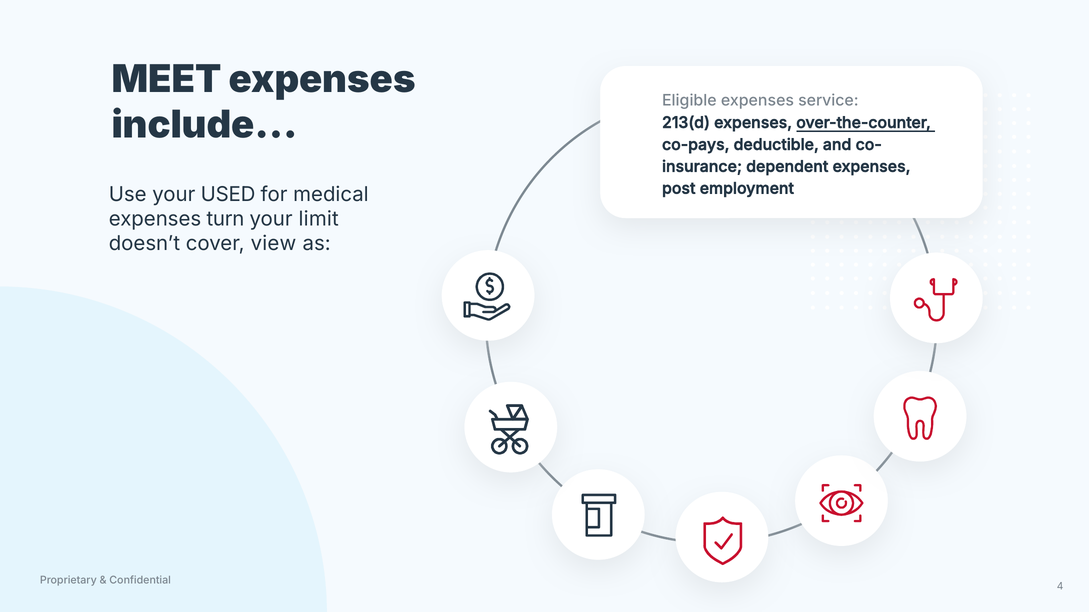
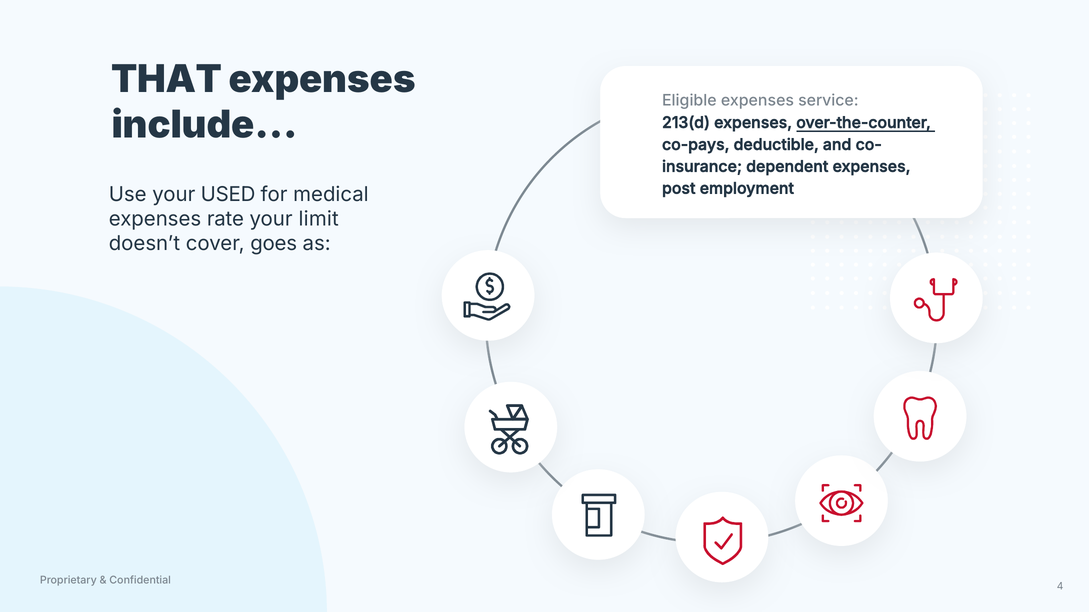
MEET: MEET -> THAT
turn: turn -> rate
view: view -> goes
